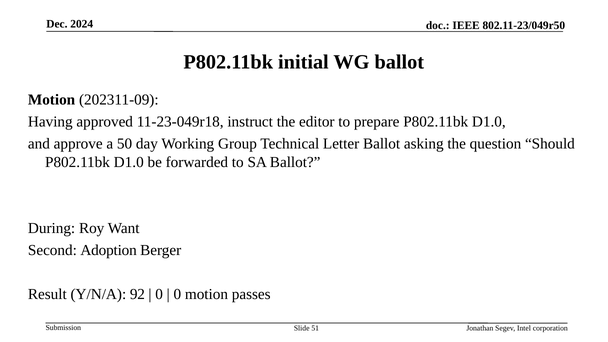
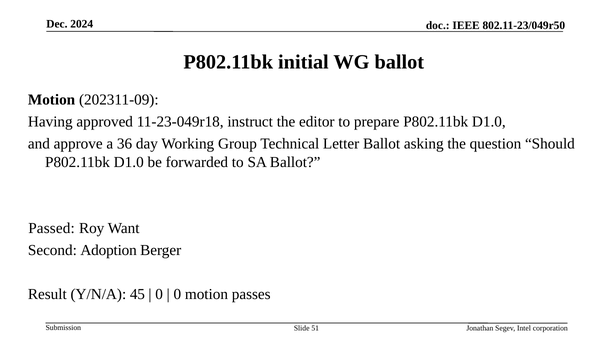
50: 50 -> 36
During: During -> Passed
92: 92 -> 45
